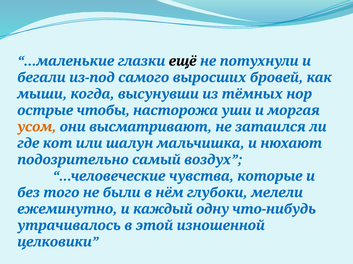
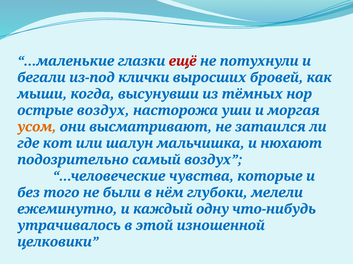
ещё colour: black -> red
самого: самого -> клички
острые чтобы: чтобы -> воздух
